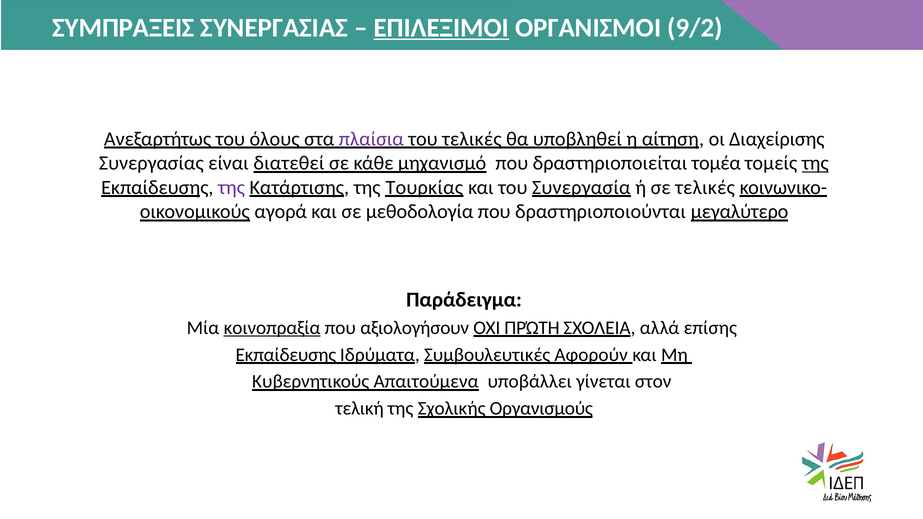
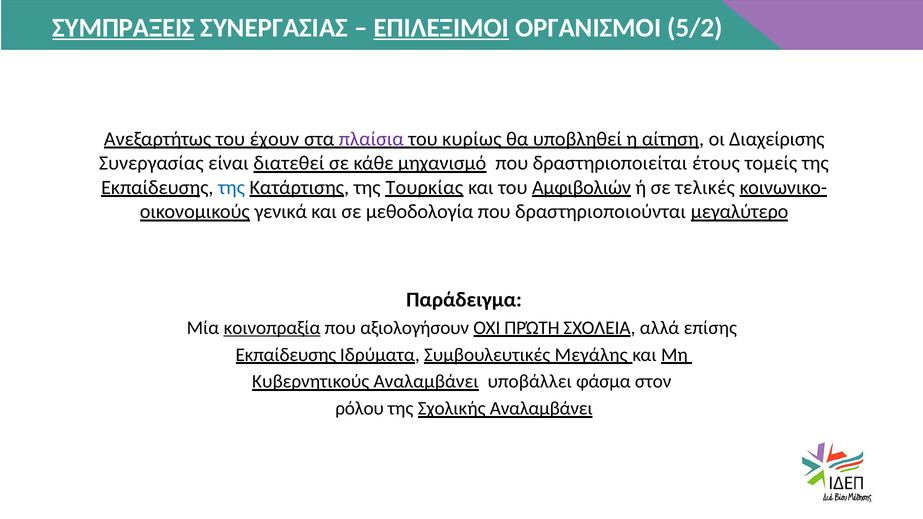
ΣΥΜΠΡΑΞΕΙΣ underline: none -> present
9/2: 9/2 -> 5/2
όλους: όλους -> έχουν
του τελικές: τελικές -> κυρίως
τομέα: τομέα -> έτους
της at (815, 163) underline: present -> none
της at (232, 187) colour: purple -> blue
Συνεργασία: Συνεργασία -> Αμφιβολιών
αγορά: αγορά -> γενικά
Αφορούν: Αφορούν -> Μεγάλης
Κυβερνητικούς Απαιτούμενα: Απαιτούμενα -> Αναλαμβάνει
γίνεται: γίνεται -> φάσμα
τελική: τελική -> ρόλου
Σχολικής Οργανισμούς: Οργανισμούς -> Αναλαμβάνει
